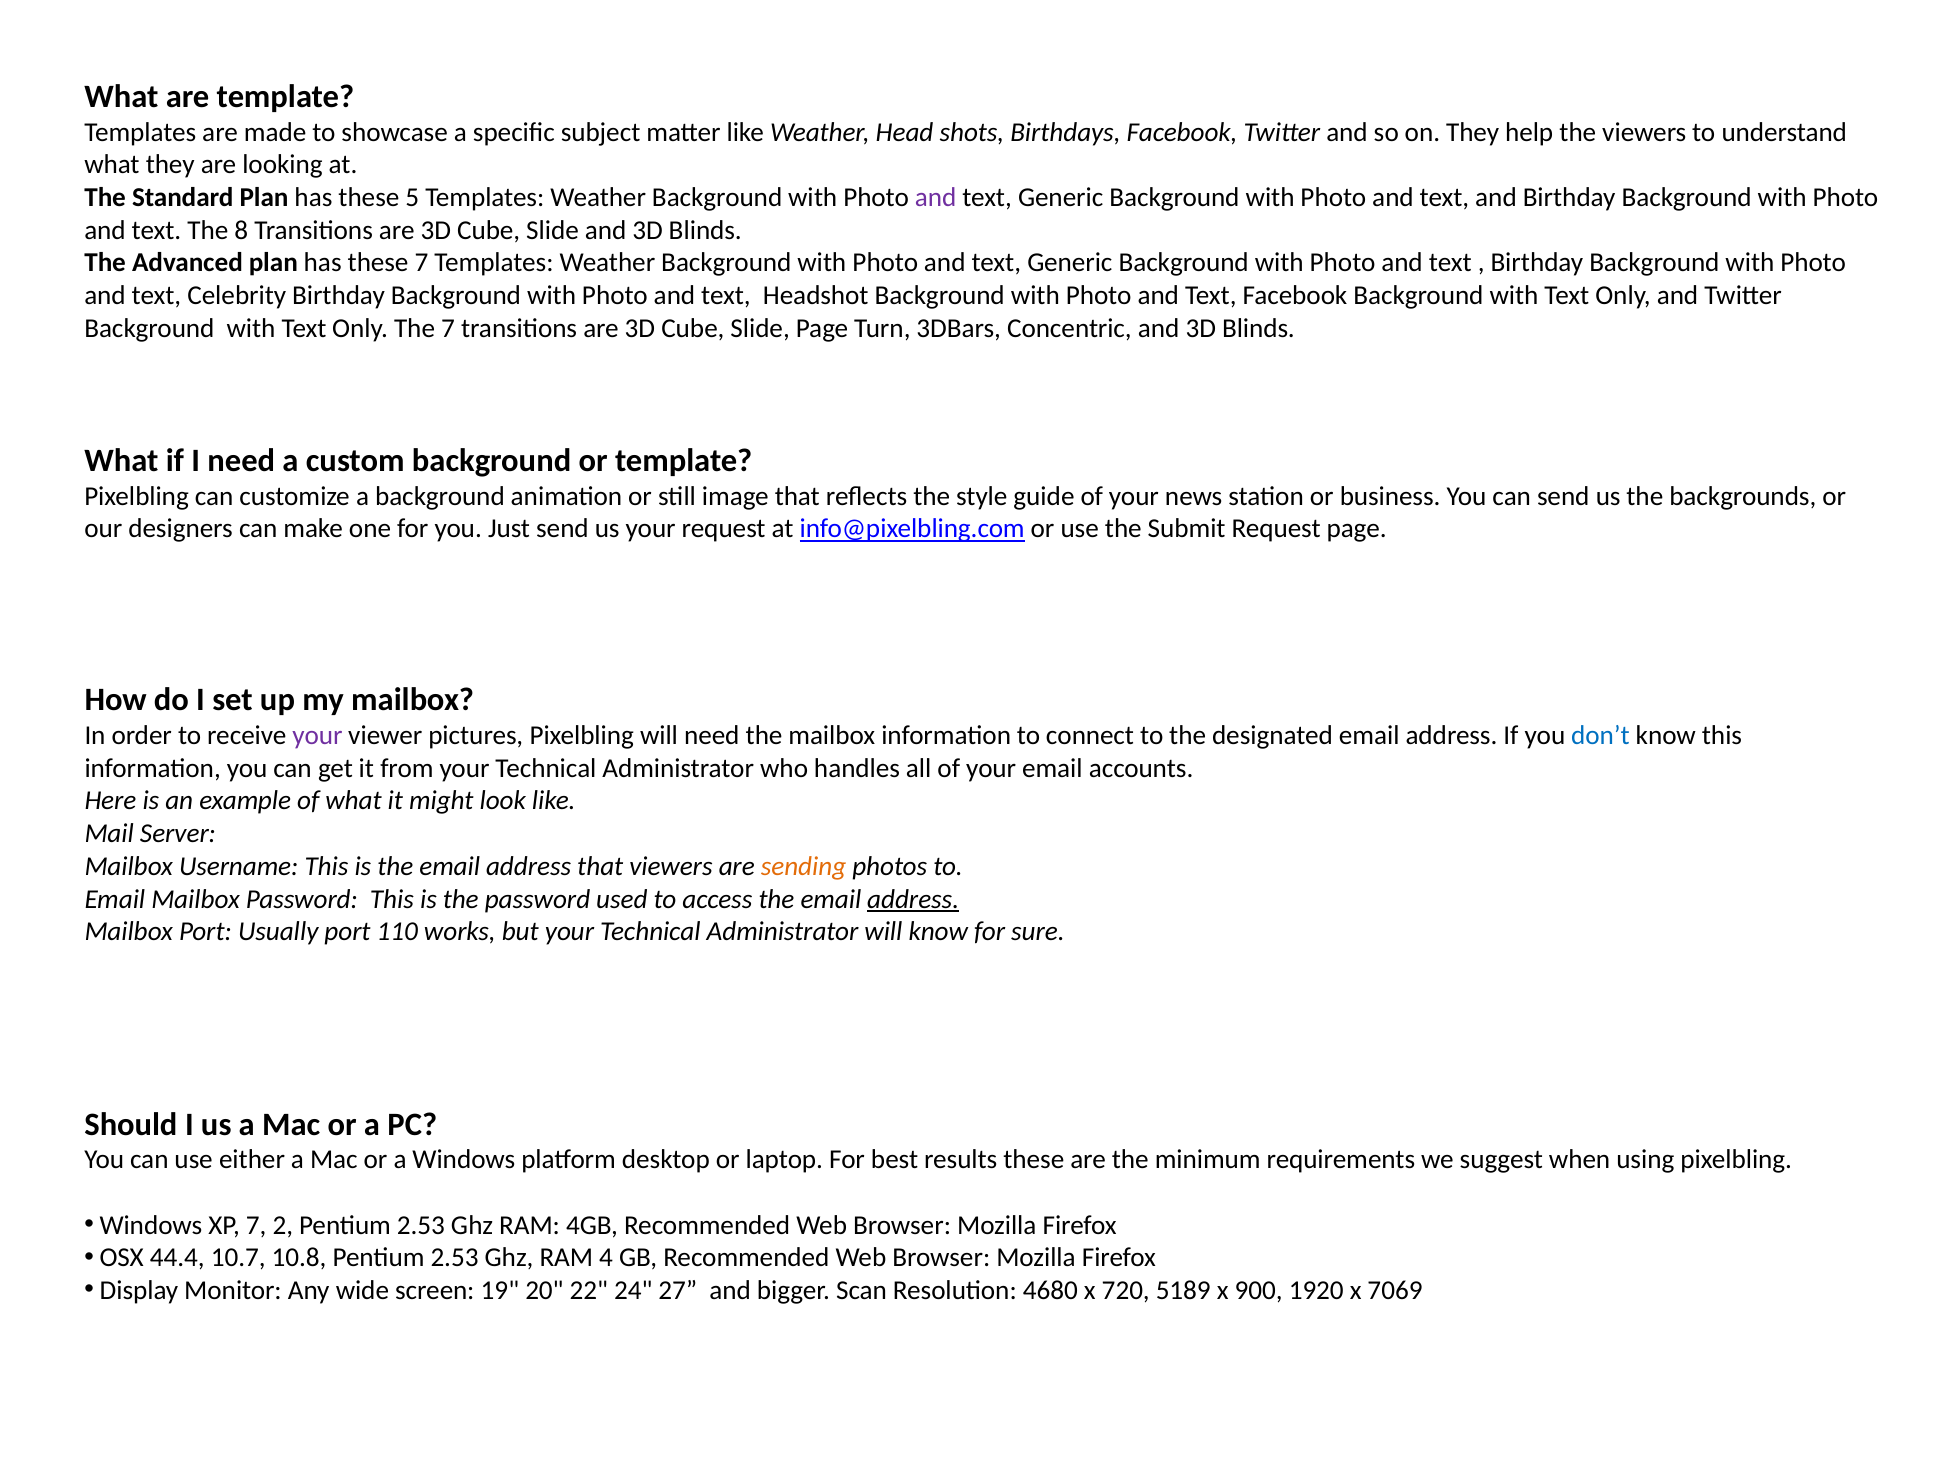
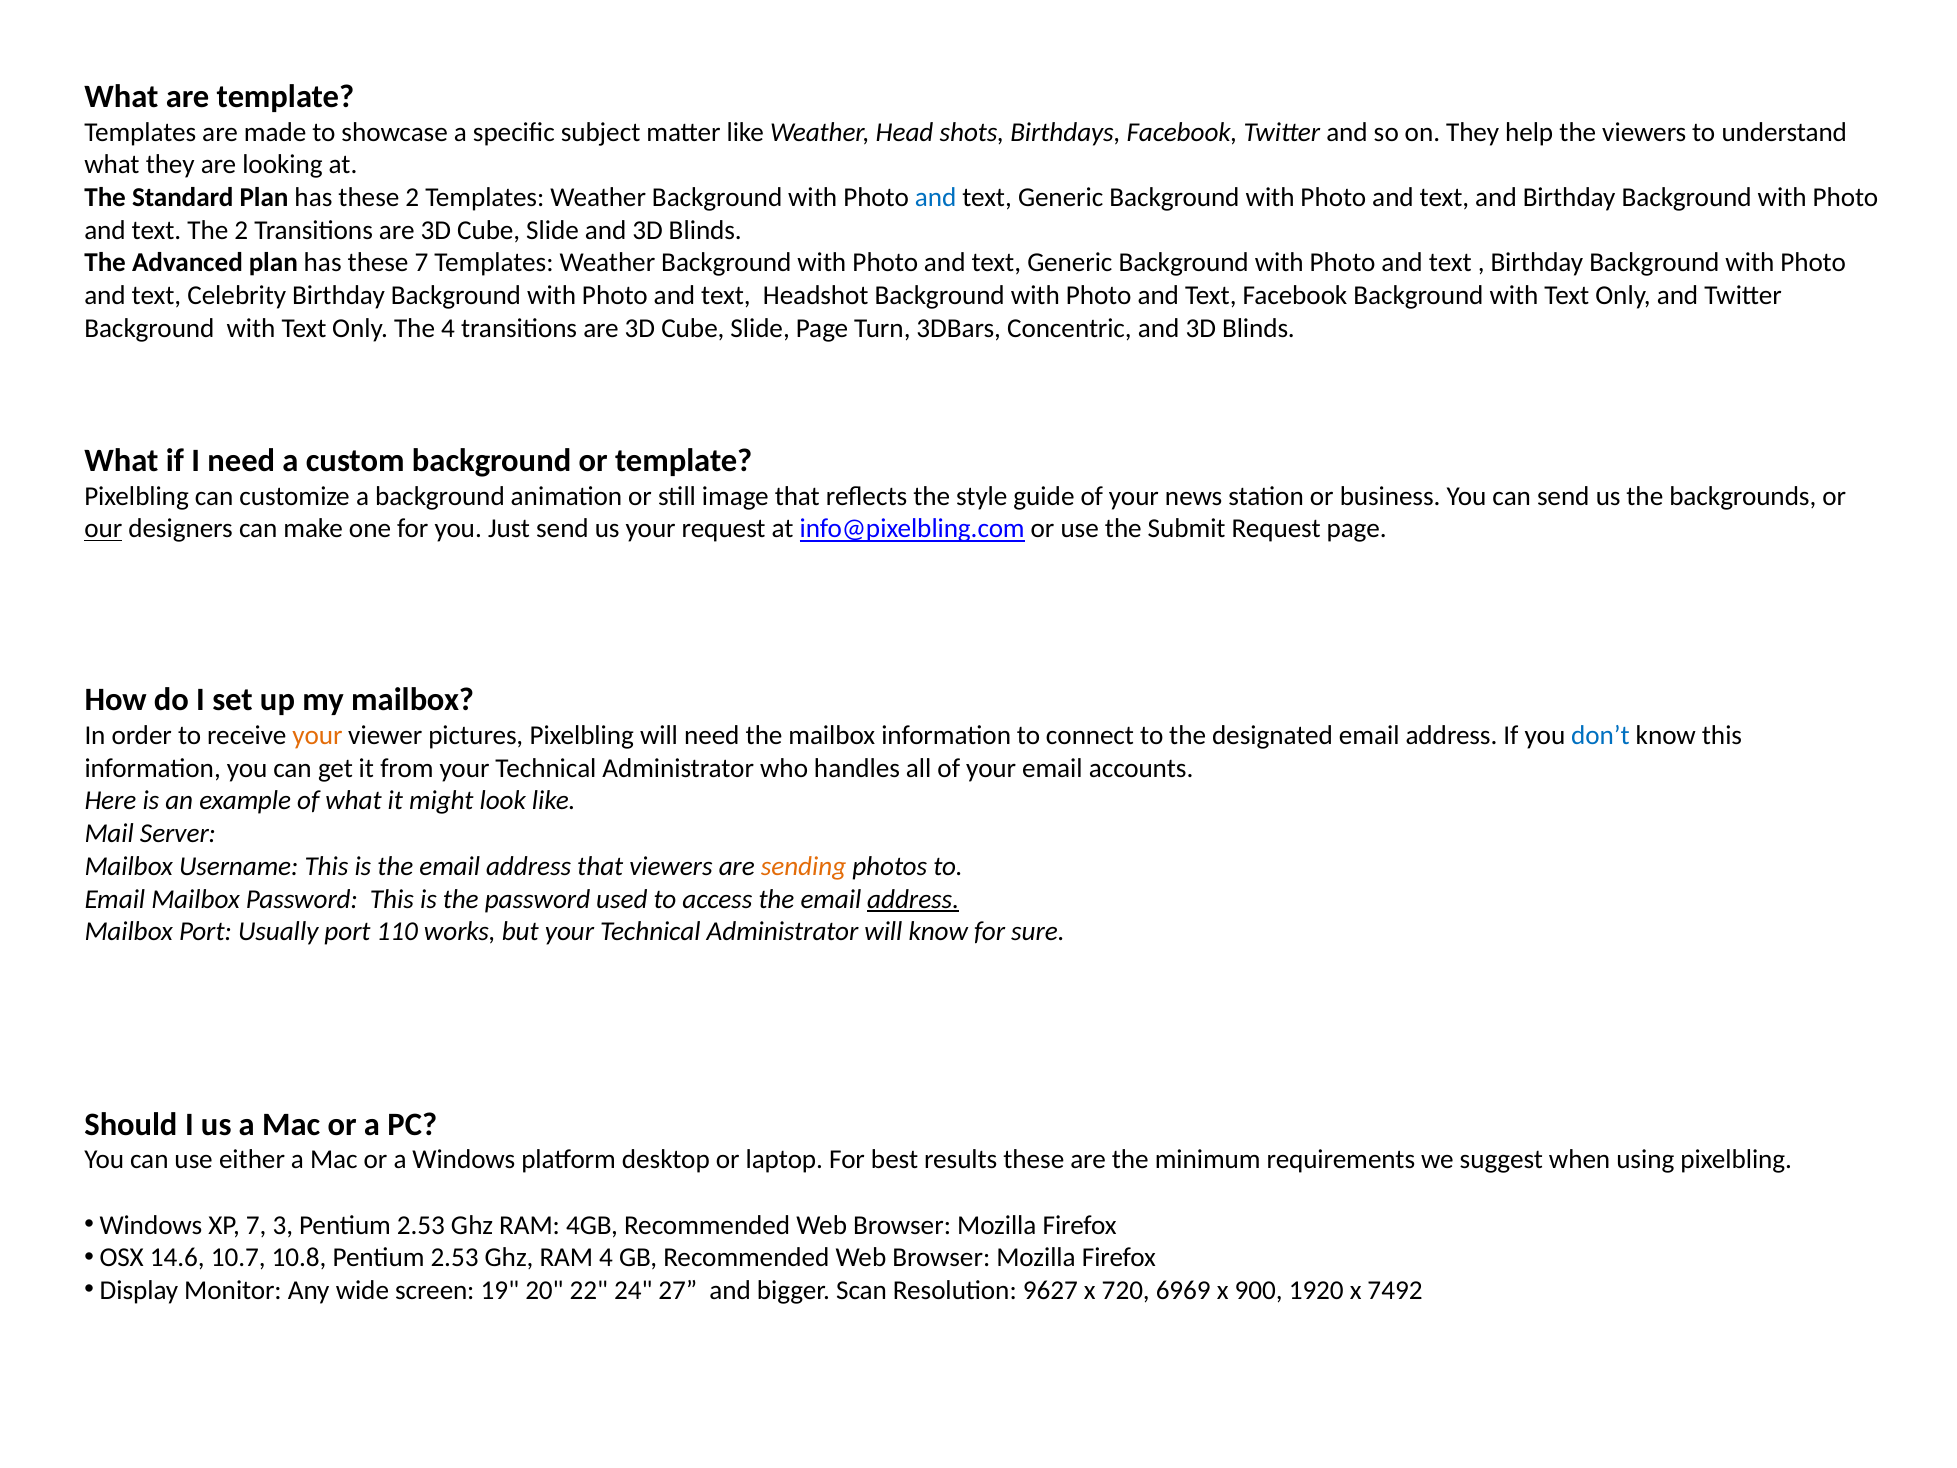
these 5: 5 -> 2
and at (936, 198) colour: purple -> blue
The 8: 8 -> 2
The 7: 7 -> 4
our underline: none -> present
your at (317, 736) colour: purple -> orange
2: 2 -> 3
44.4: 44.4 -> 14.6
4680: 4680 -> 9627
5189: 5189 -> 6969
7069: 7069 -> 7492
